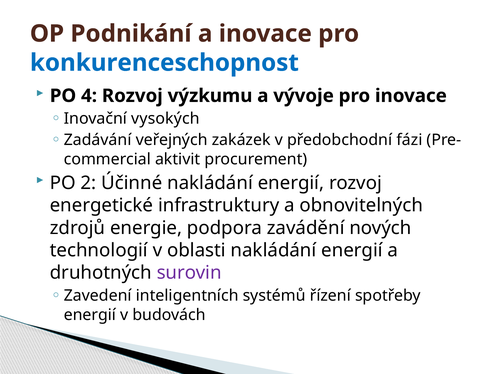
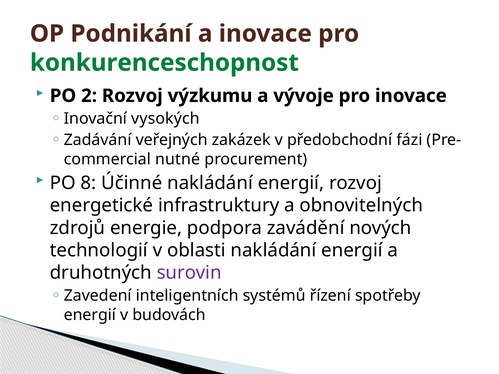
konkurenceschopnost colour: blue -> green
4: 4 -> 2
aktivit: aktivit -> nutné
2: 2 -> 8
